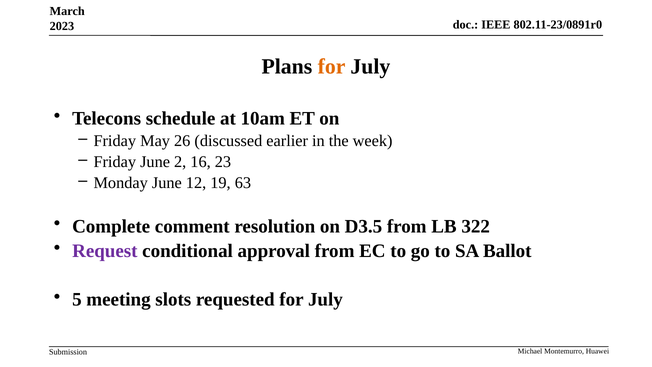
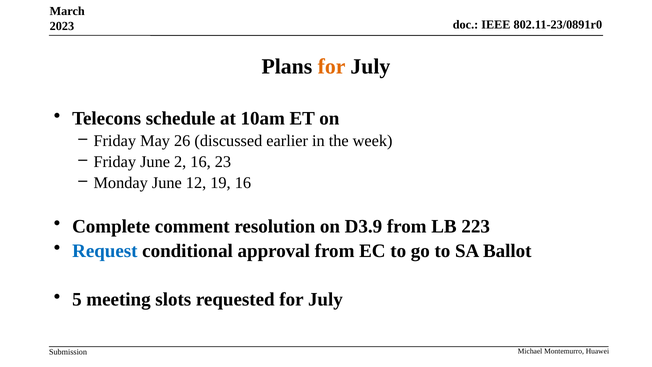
19 63: 63 -> 16
D3.5: D3.5 -> D3.9
322: 322 -> 223
Request colour: purple -> blue
